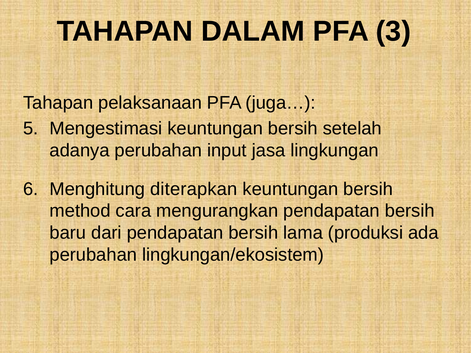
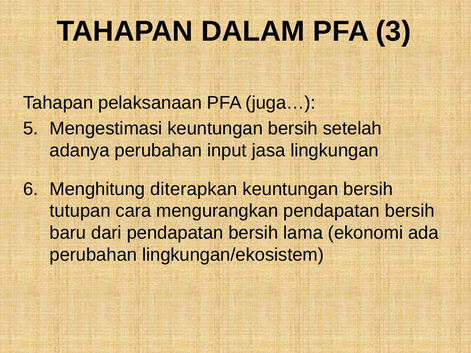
method: method -> tutupan
produksi: produksi -> ekonomi
